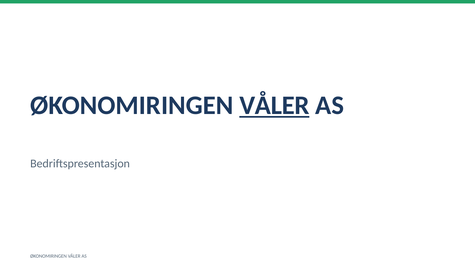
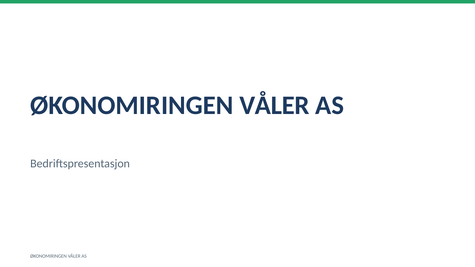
VÅLER at (274, 105) underline: present -> none
